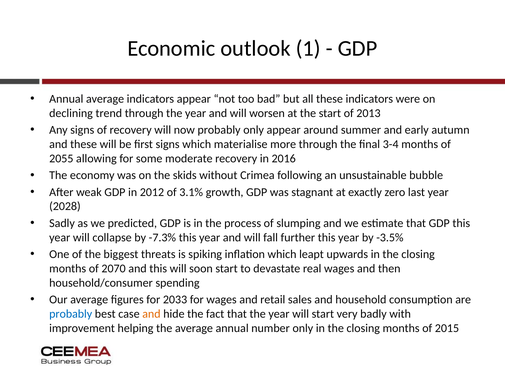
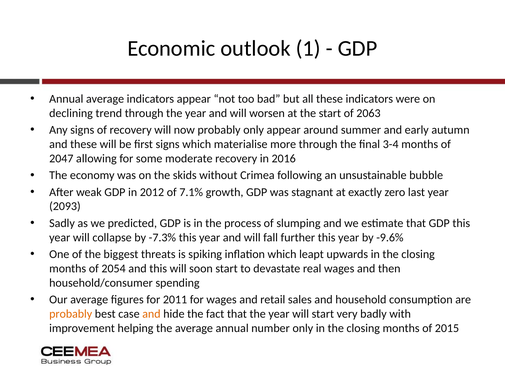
2013: 2013 -> 2063
2055: 2055 -> 2047
3.1%: 3.1% -> 7.1%
2028: 2028 -> 2093
-3.5%: -3.5% -> -9.6%
2070: 2070 -> 2054
2033: 2033 -> 2011
probably at (71, 314) colour: blue -> orange
